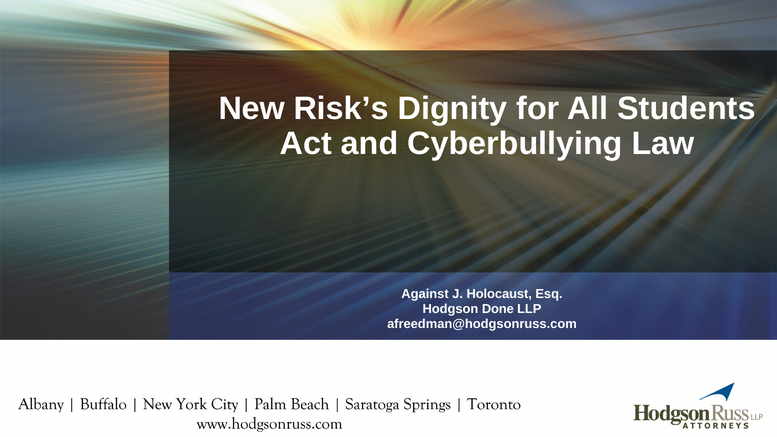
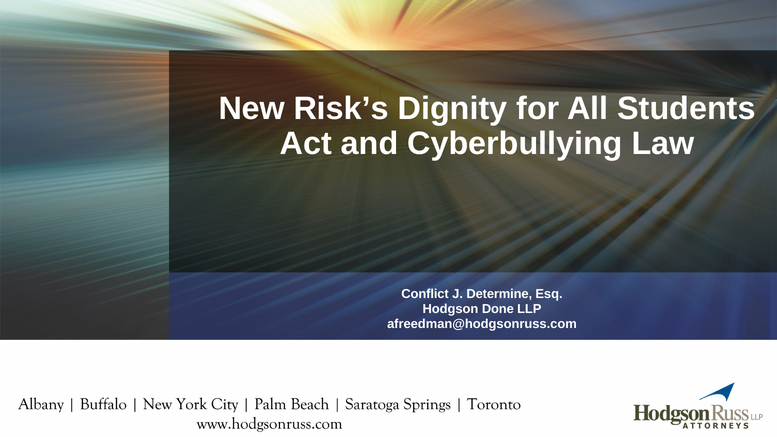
Against: Against -> Conflict
Holocaust: Holocaust -> Determine
